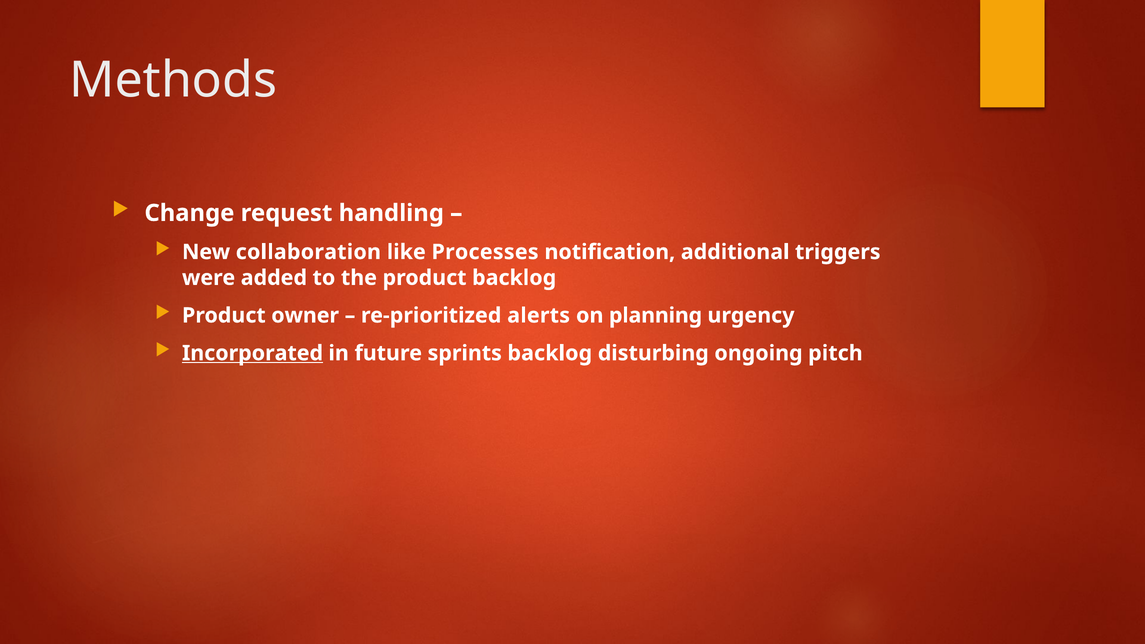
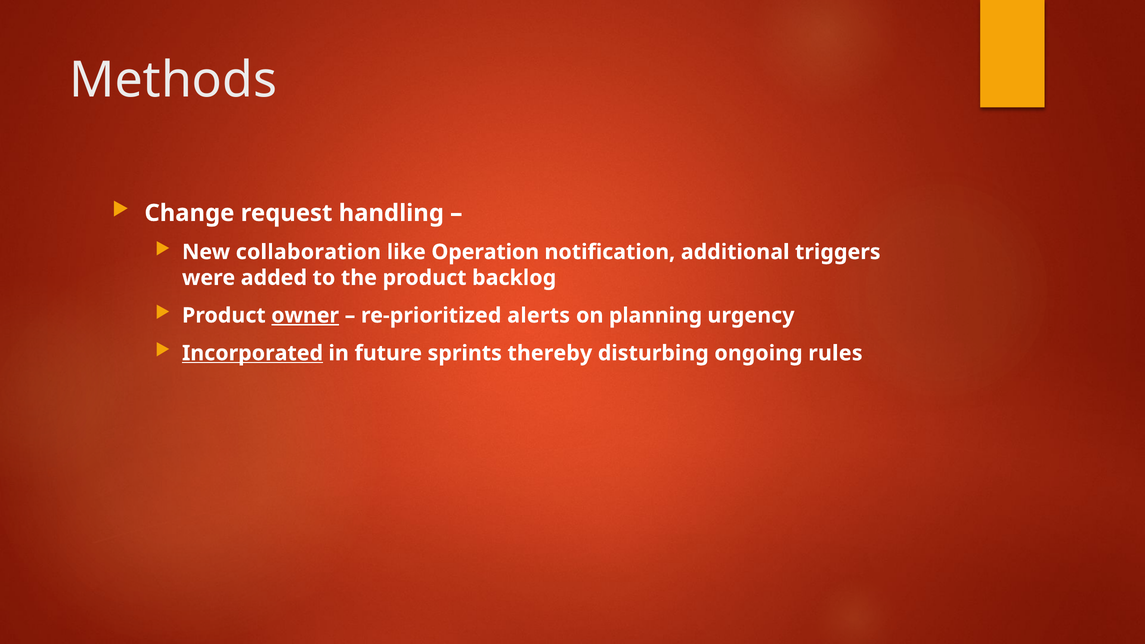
Processes: Processes -> Operation
owner underline: none -> present
sprints backlog: backlog -> thereby
pitch: pitch -> rules
